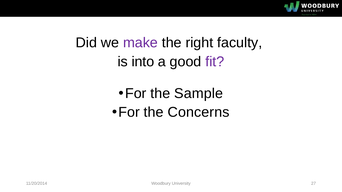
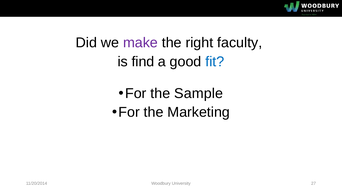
into: into -> find
fit colour: purple -> blue
Concerns: Concerns -> Marketing
